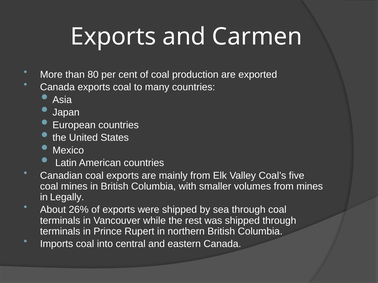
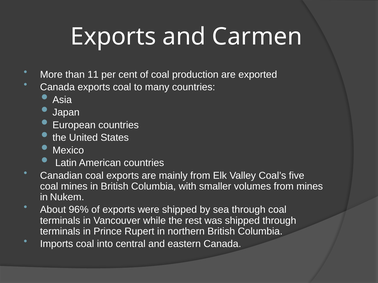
80: 80 -> 11
Legally: Legally -> Nukem
26%: 26% -> 96%
